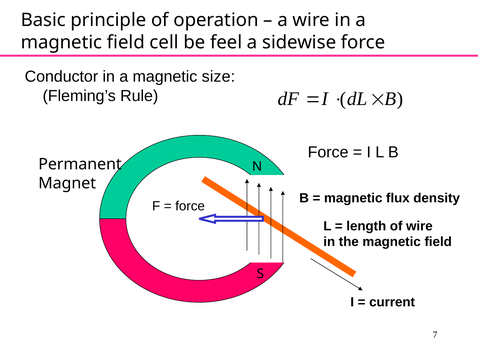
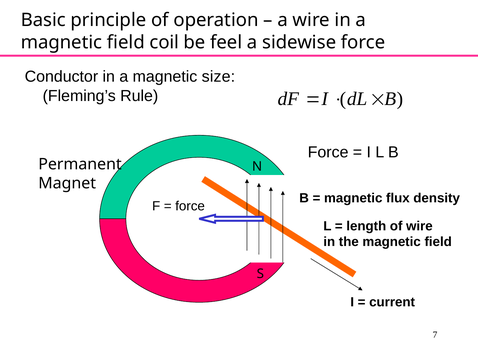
cell: cell -> coil
